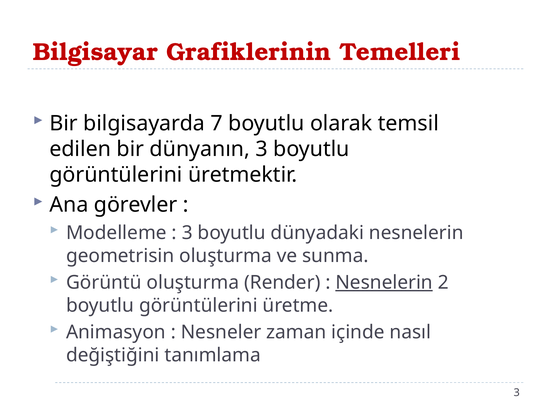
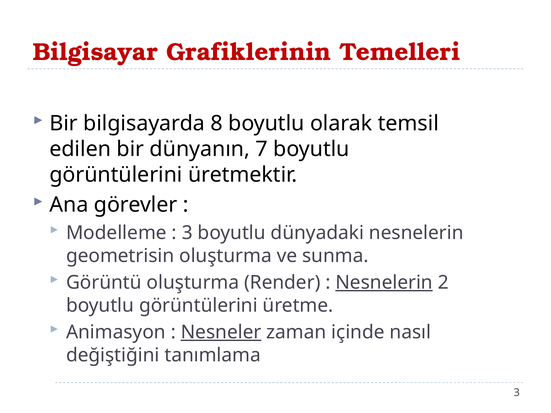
7: 7 -> 8
dünyanın 3: 3 -> 7
Nesneler underline: none -> present
